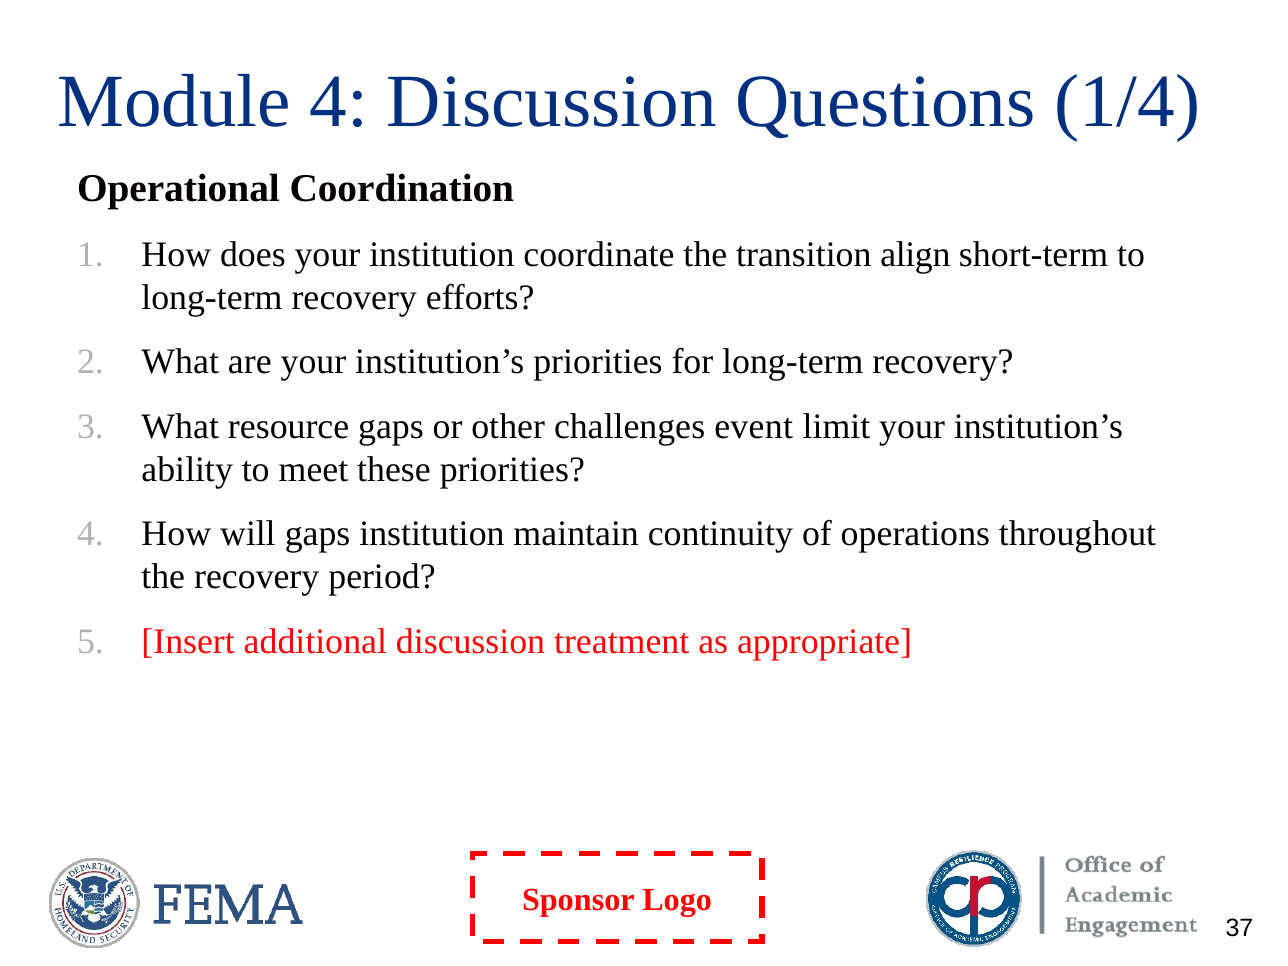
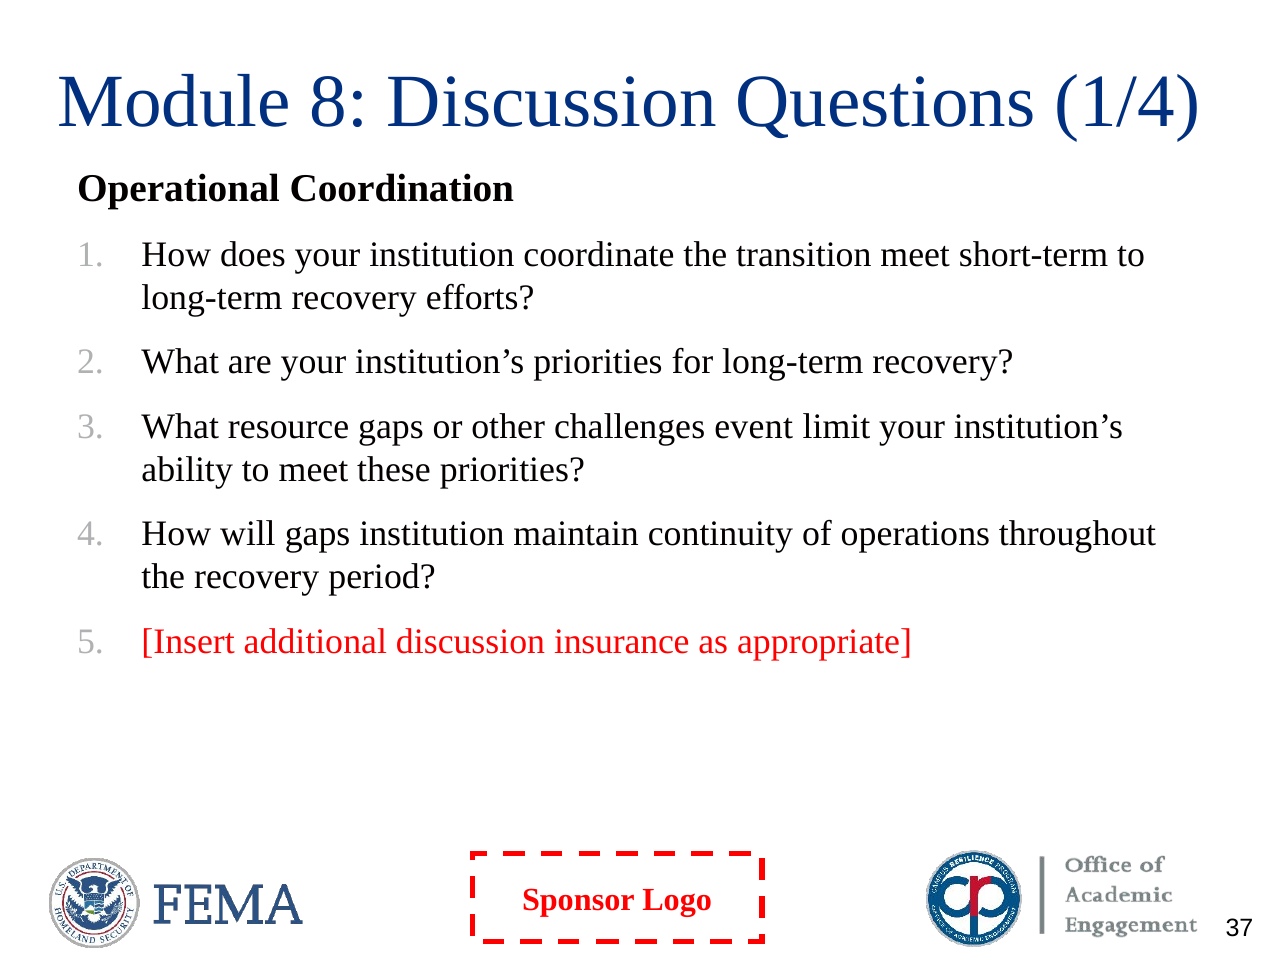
Module 4: 4 -> 8
transition align: align -> meet
treatment: treatment -> insurance
